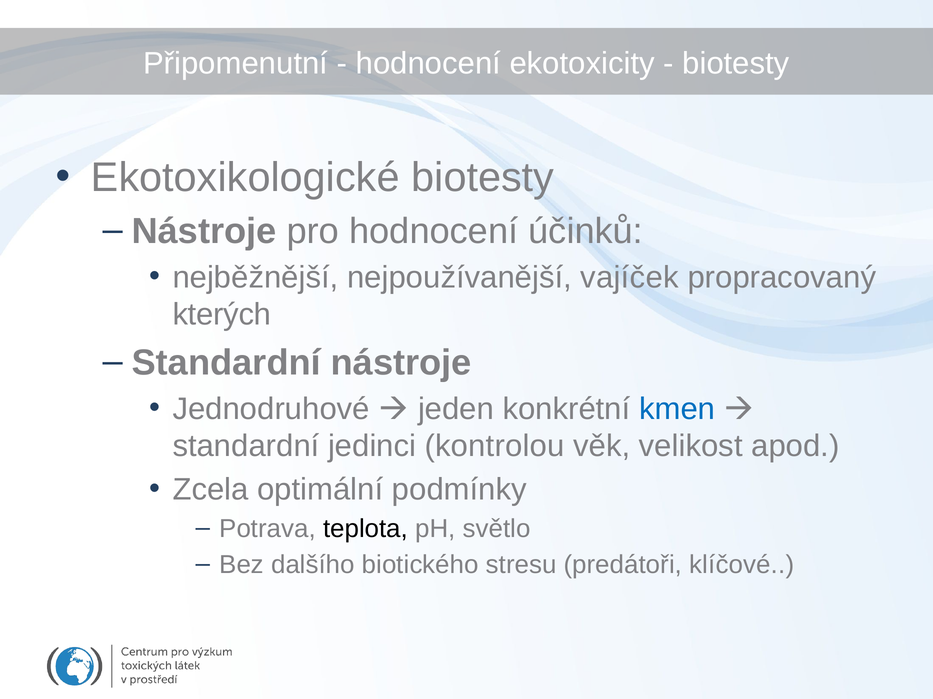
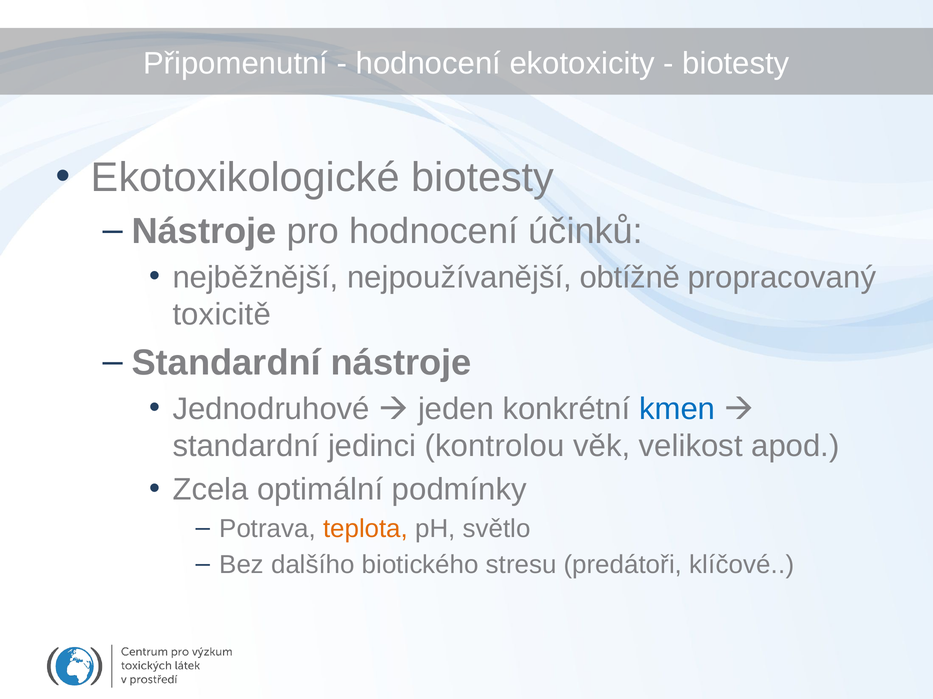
vajíček: vajíček -> obtížně
kterých: kterých -> toxicitě
teplota colour: black -> orange
